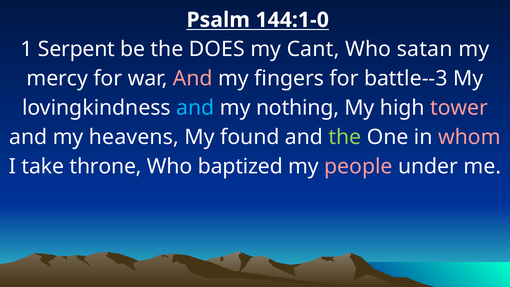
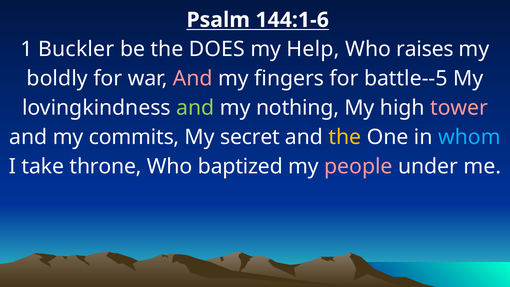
144:1-0: 144:1-0 -> 144:1-6
Serpent: Serpent -> Buckler
Cant: Cant -> Help
satan: satan -> raises
mercy: mercy -> boldly
battle--3: battle--3 -> battle--5
and at (195, 108) colour: light blue -> light green
heavens: heavens -> commits
found: found -> secret
the at (345, 137) colour: light green -> yellow
whom colour: pink -> light blue
